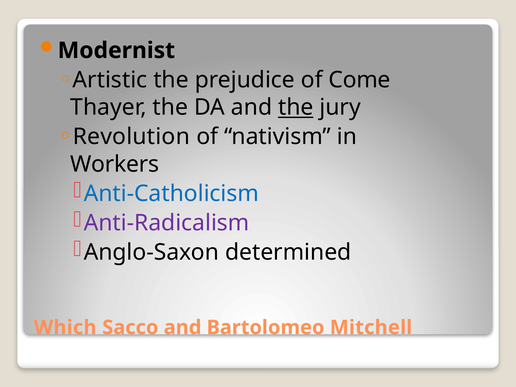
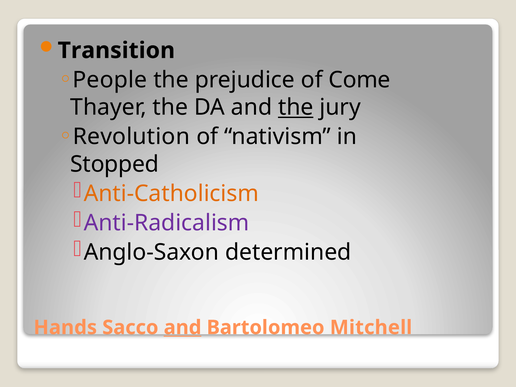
Modernist: Modernist -> Transition
Artistic: Artistic -> People
Workers: Workers -> Stopped
Anti-Catholicism colour: blue -> orange
Which: Which -> Hands
and at (183, 327) underline: none -> present
